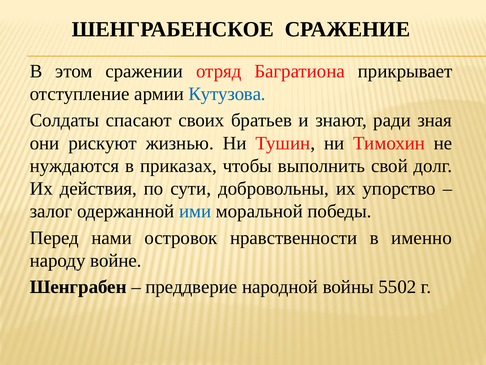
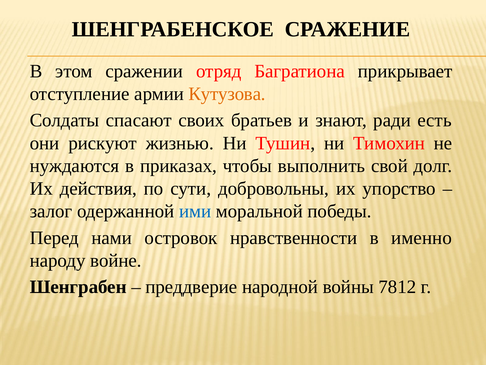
Кутузова colour: blue -> orange
зная: зная -> есть
5502: 5502 -> 7812
